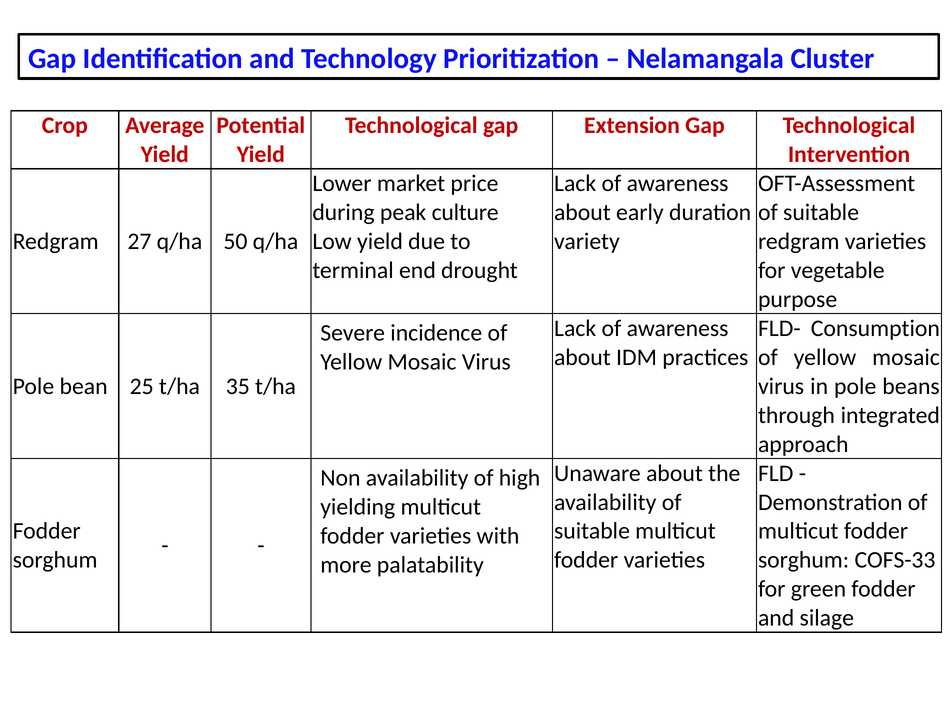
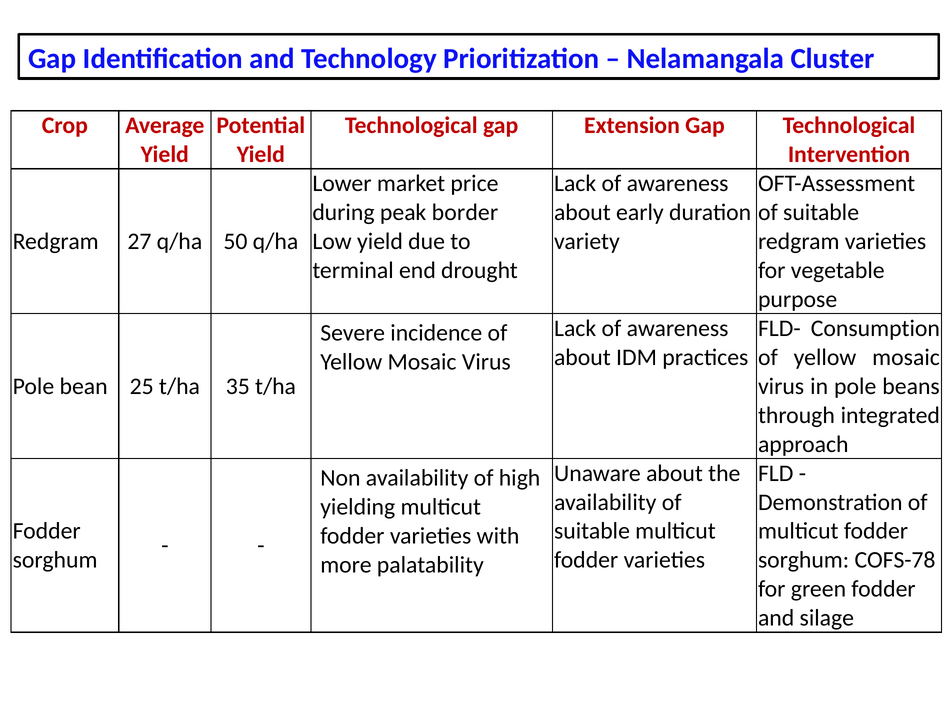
culture: culture -> border
COFS-33: COFS-33 -> COFS-78
